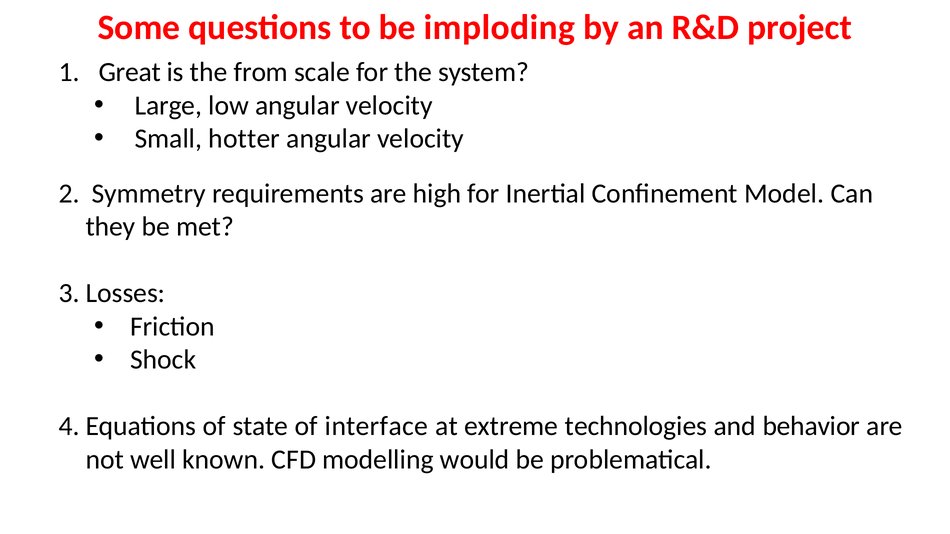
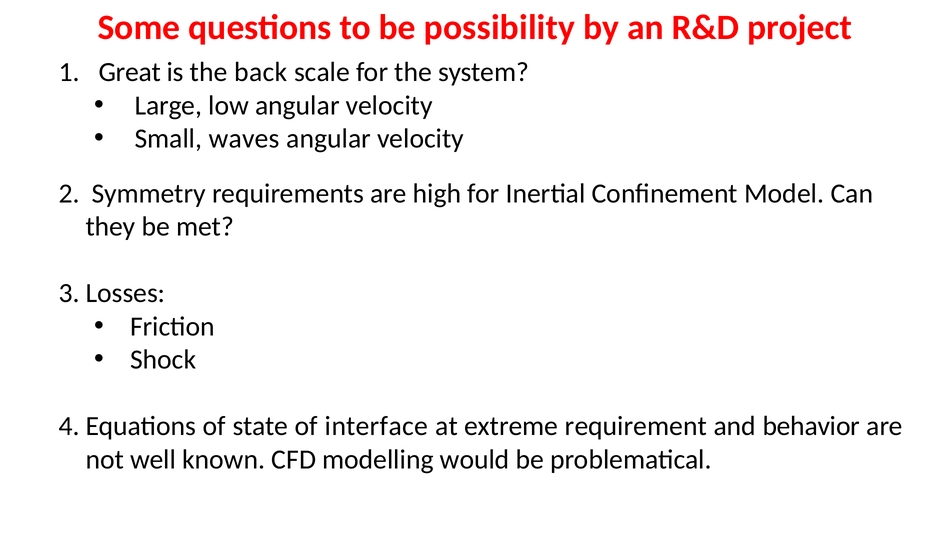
imploding: imploding -> possibility
from: from -> back
hotter: hotter -> waves
technologies: technologies -> requirement
